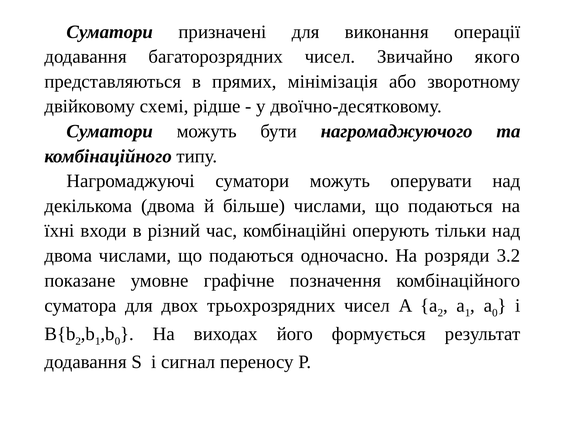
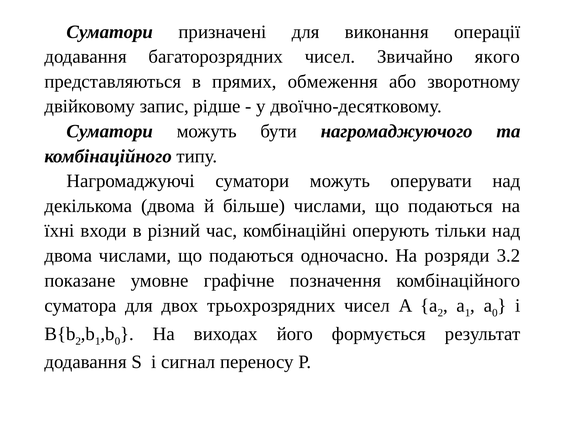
мінімізація: мінімізація -> обмеження
схемі: схемі -> запис
